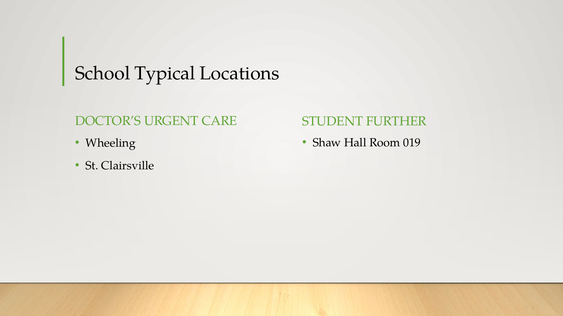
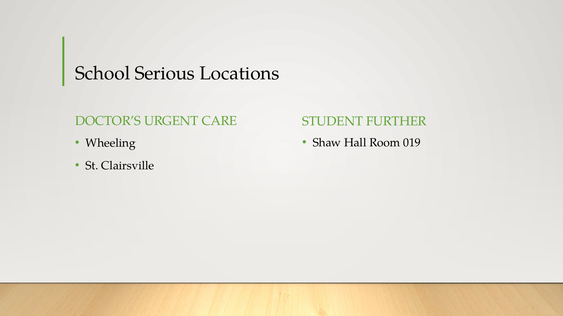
Typical: Typical -> Serious
